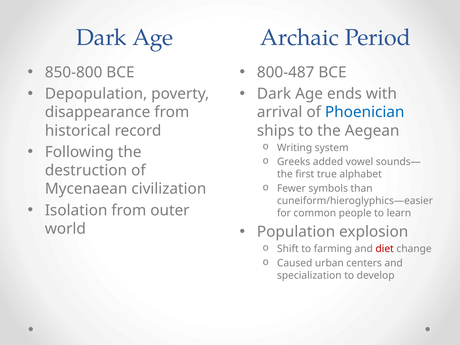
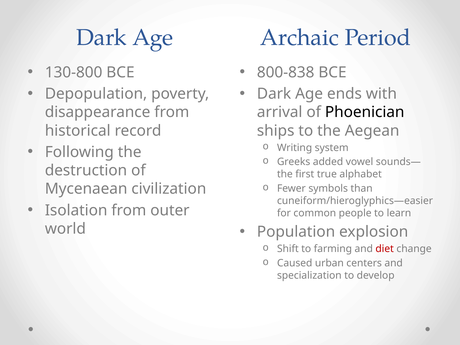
850-800: 850-800 -> 130-800
800-487: 800-487 -> 800-838
Phoenician colour: blue -> black
